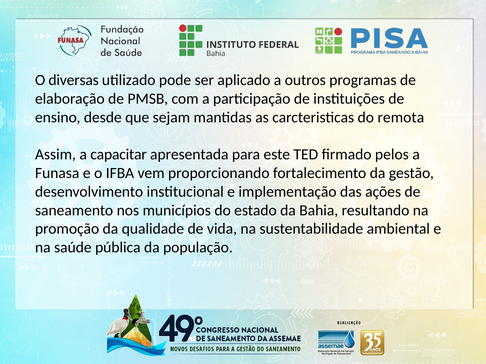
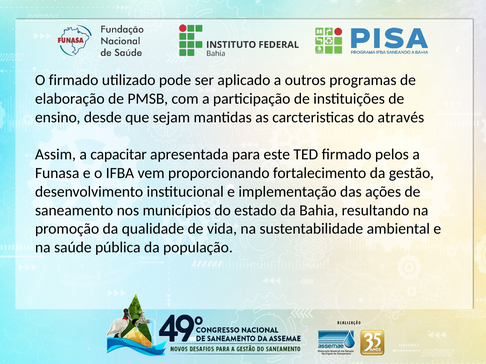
O diversas: diversas -> firmado
remota: remota -> através
